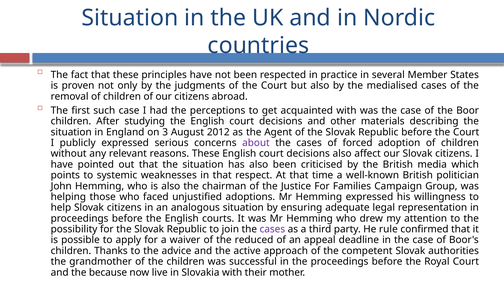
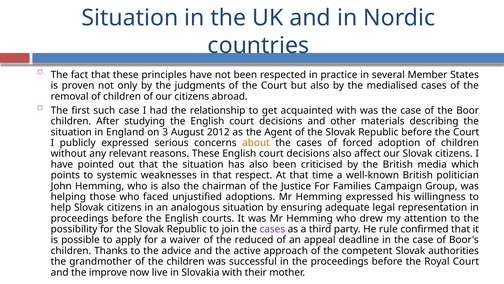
perceptions: perceptions -> relationship
about colour: purple -> orange
because: because -> improve
